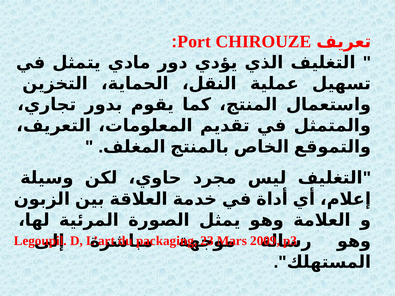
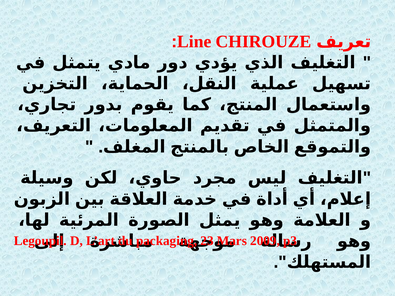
Port: Port -> Line
